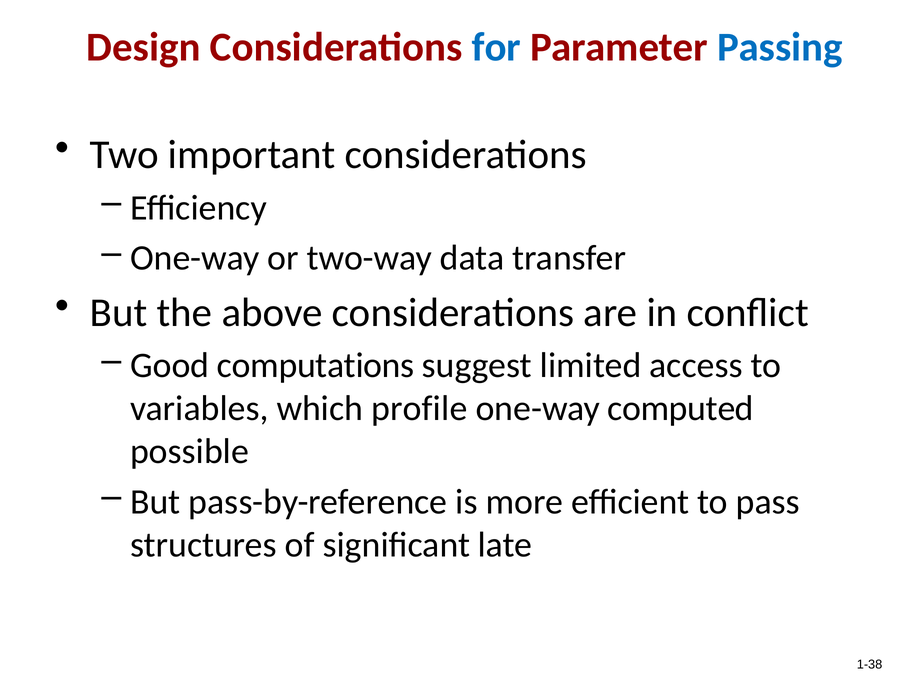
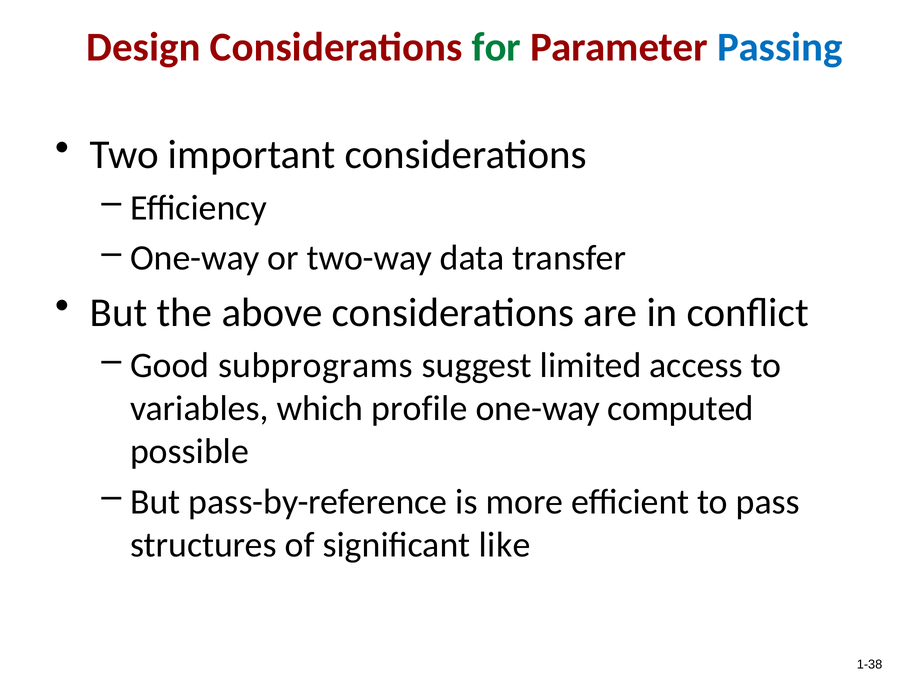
for colour: blue -> green
computations: computations -> subprograms
late: late -> like
